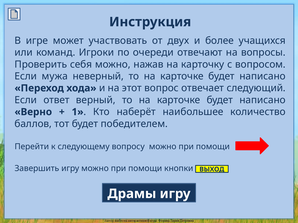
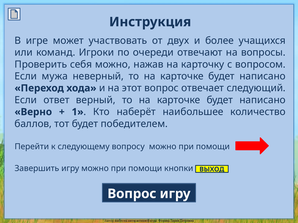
Драмы at (132, 194): Драмы -> Вопрос
